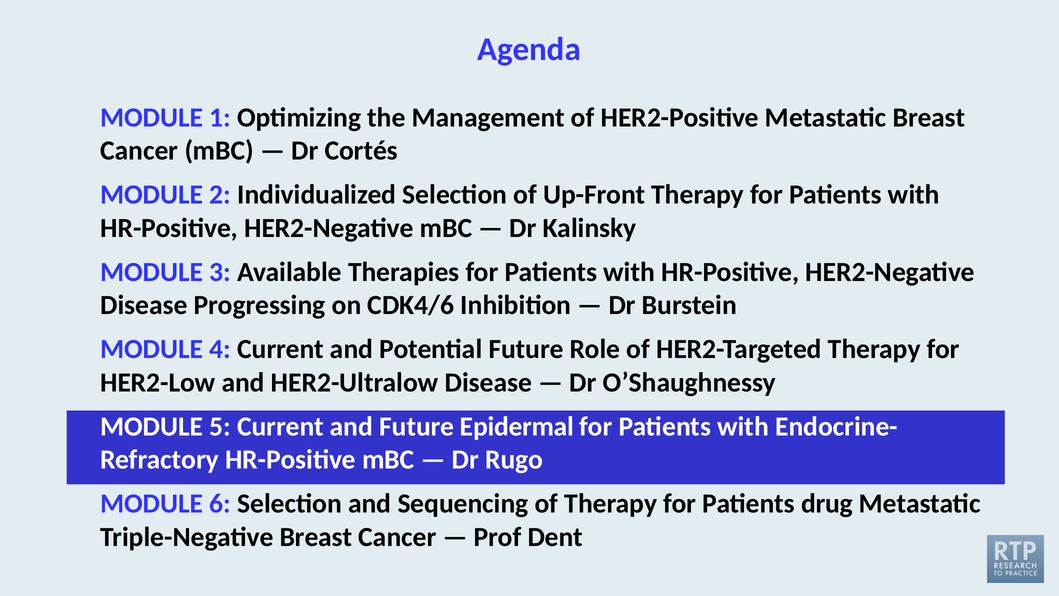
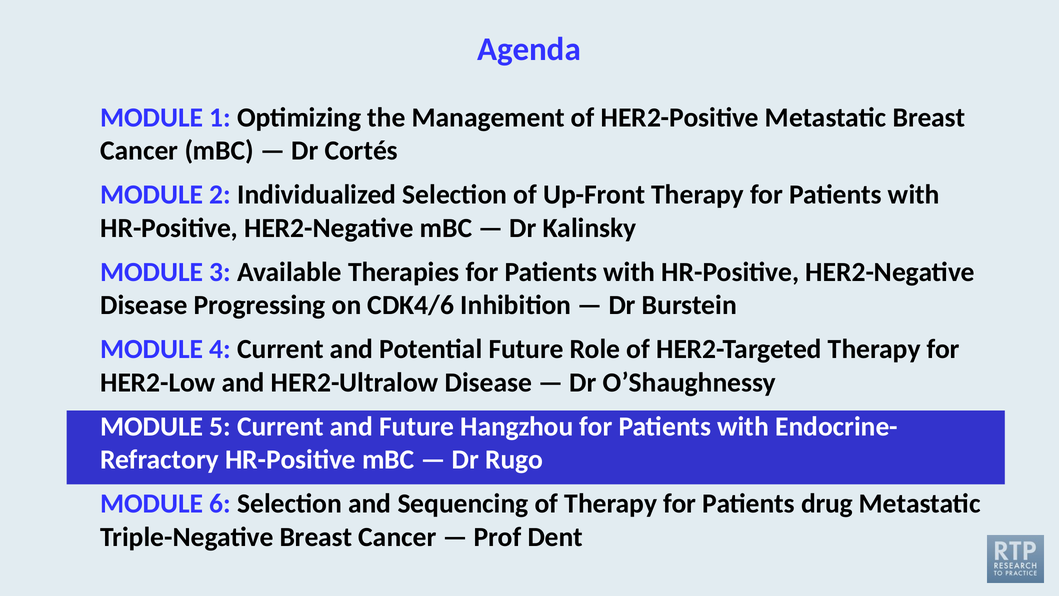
Epidermal: Epidermal -> Hangzhou
